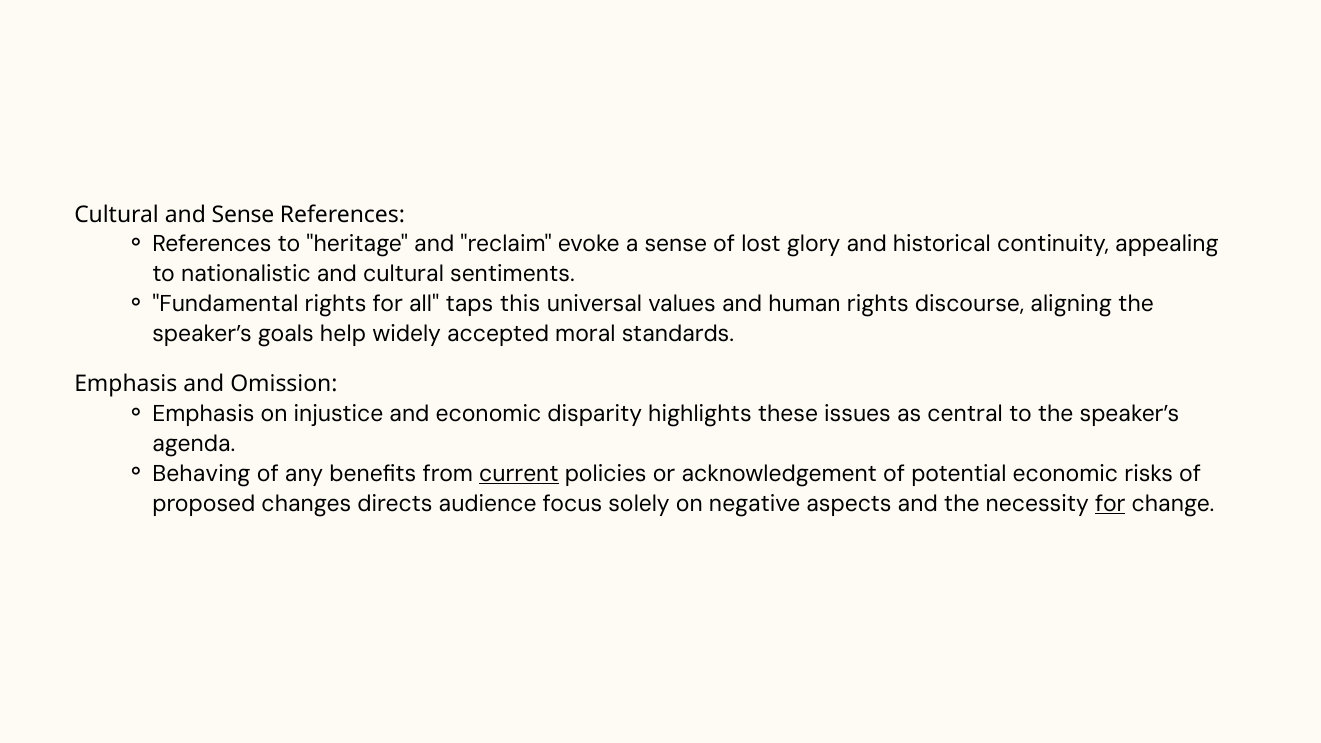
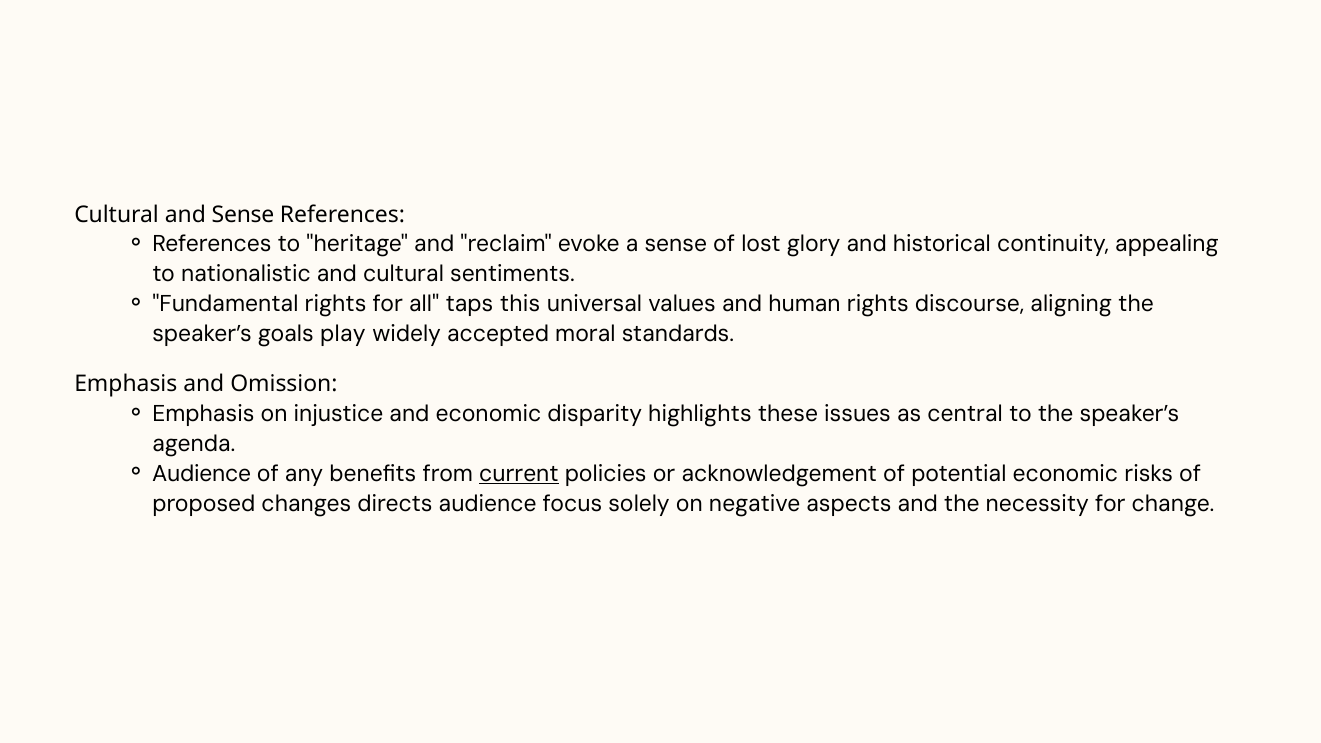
help: help -> play
Behaving at (201, 474): Behaving -> Audience
for at (1110, 504) underline: present -> none
